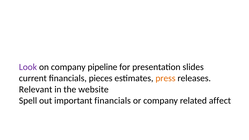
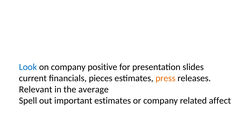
Look colour: purple -> blue
pipeline: pipeline -> positive
website: website -> average
important financials: financials -> estimates
